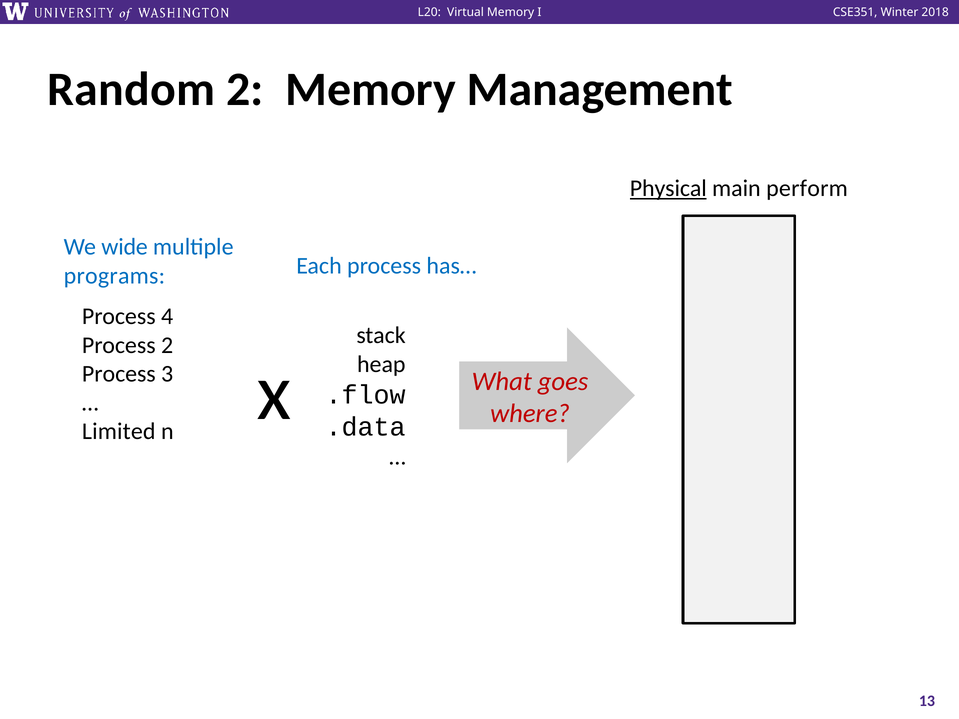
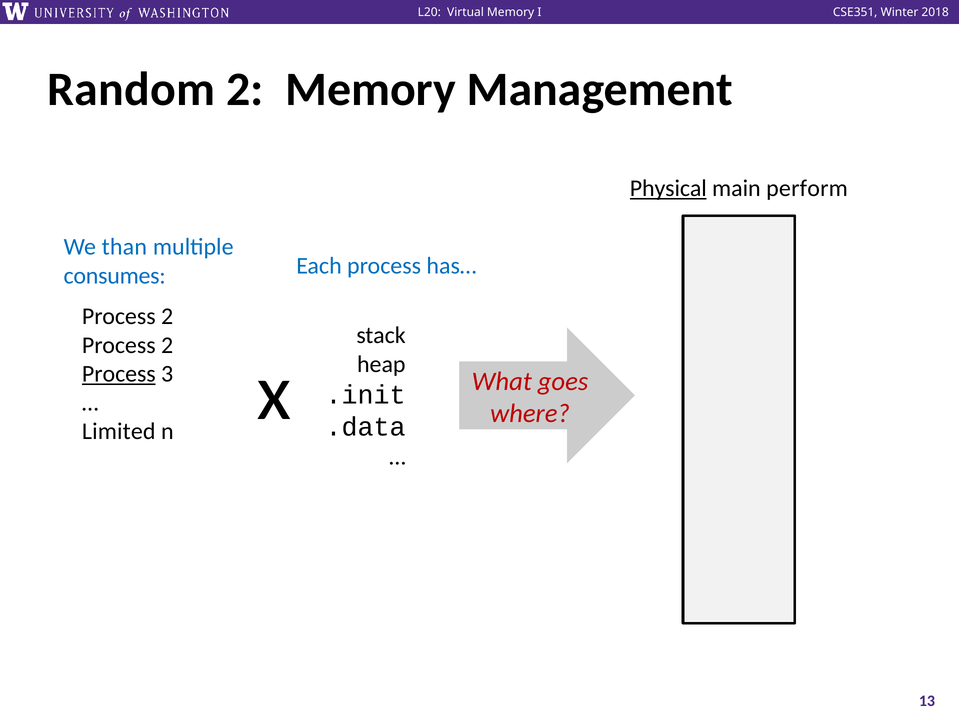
wide: wide -> than
programs: programs -> consumes
4 at (167, 316): 4 -> 2
Process at (119, 374) underline: none -> present
.flow: .flow -> .init
